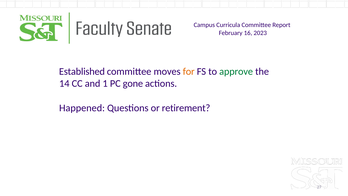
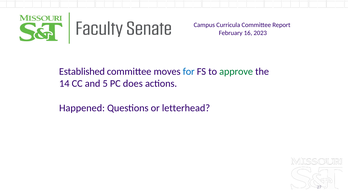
for colour: orange -> blue
1: 1 -> 5
gone: gone -> does
retirement: retirement -> letterhead
